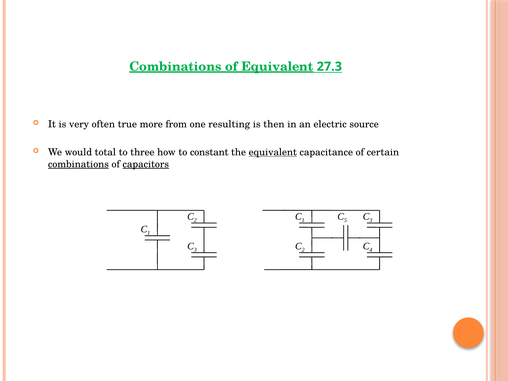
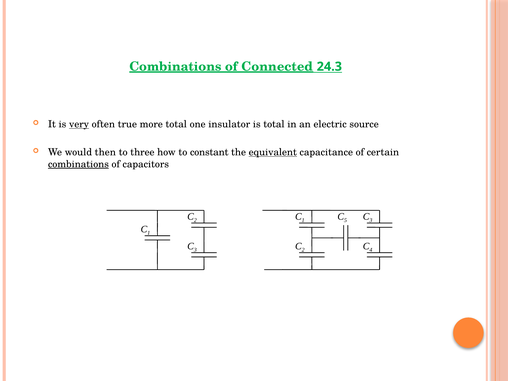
of Equivalent: Equivalent -> Connected
27.3: 27.3 -> 24.3
very underline: none -> present
more from: from -> total
resulting: resulting -> insulator
is then: then -> total
total: total -> then
capacitors underline: present -> none
